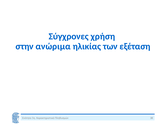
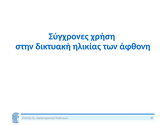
ανώριμα: ανώριμα -> δικτυακή
εξέταση: εξέταση -> άφθονη
